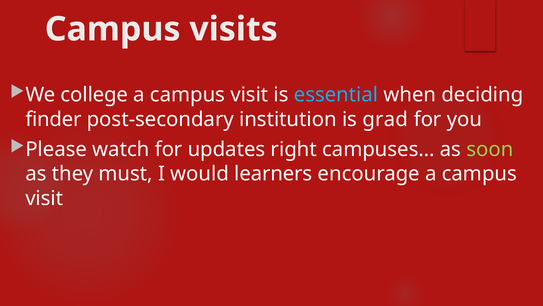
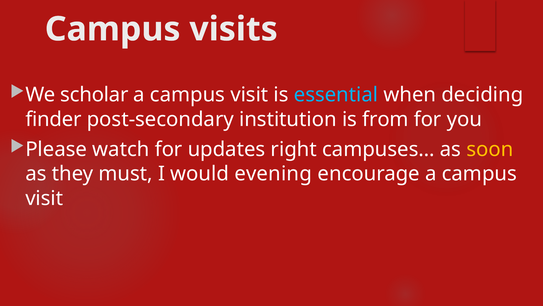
college: college -> scholar
grad: grad -> from
soon colour: light green -> yellow
learners: learners -> evening
